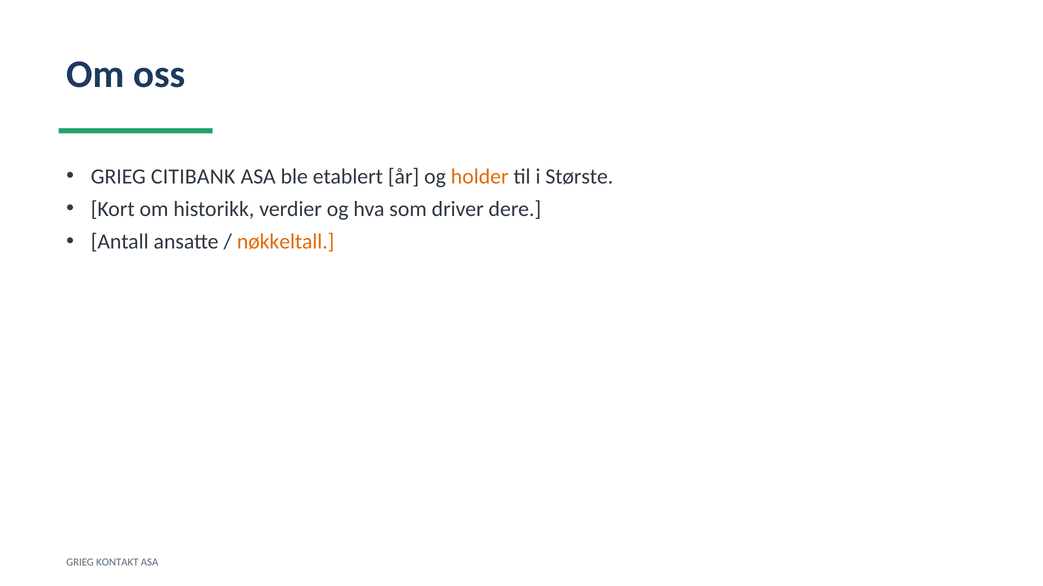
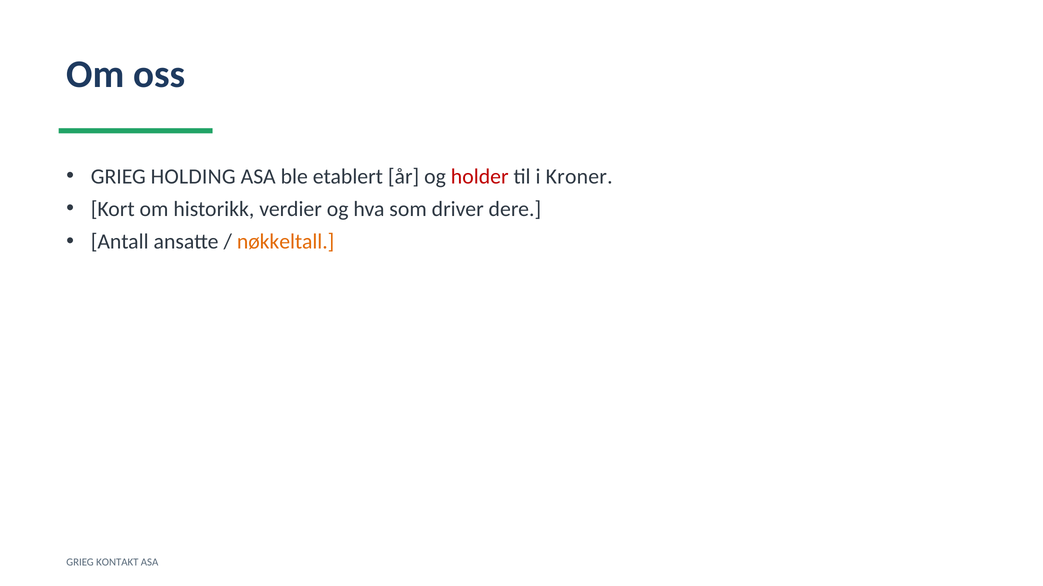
CITIBANK: CITIBANK -> HOLDING
holder colour: orange -> red
Største: Største -> Kroner
